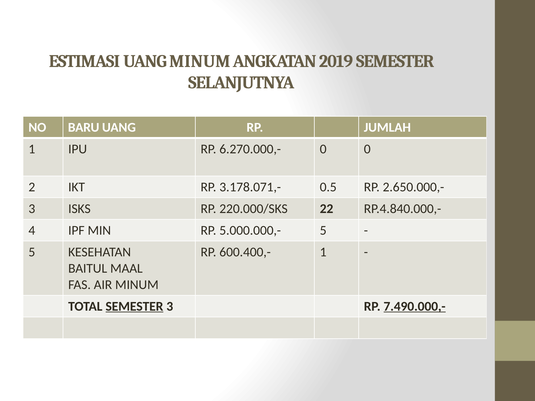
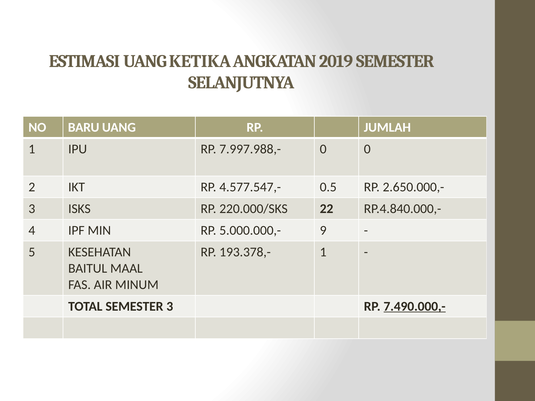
UANG MINUM: MINUM -> KETIKA
6.270.000,-: 6.270.000,- -> 7.997.988,-
3.178.071,-: 3.178.071,- -> 4.577.547,-
5.000.000,- 5: 5 -> 9
600.400,-: 600.400,- -> 193.378,-
SEMESTER at (134, 307) underline: present -> none
